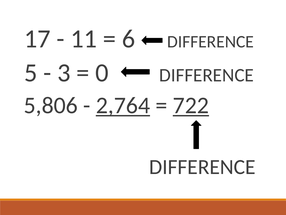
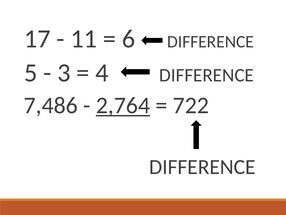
0: 0 -> 4
5,806: 5,806 -> 7,486
722 underline: present -> none
